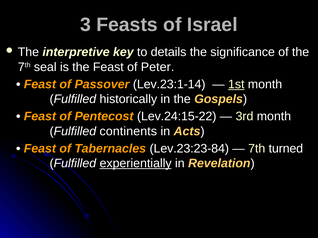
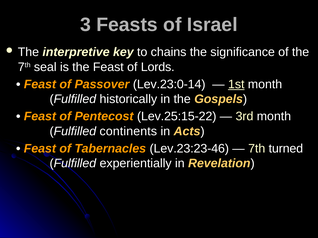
details: details -> chains
Peter: Peter -> Lords
Lev.23:1-14: Lev.23:1-14 -> Lev.23:0-14
Lev.24:15-22: Lev.24:15-22 -> Lev.25:15-22
Lev.23:23-84: Lev.23:23-84 -> Lev.23:23-46
experientially underline: present -> none
